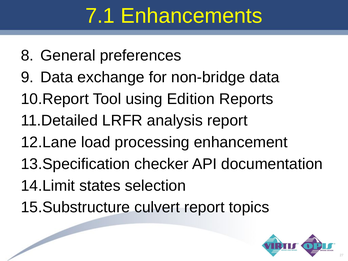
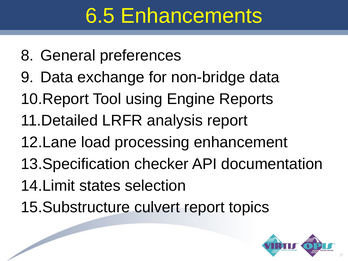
7.1: 7.1 -> 6.5
Edition: Edition -> Engine
